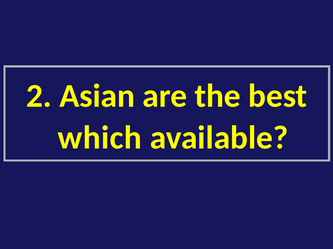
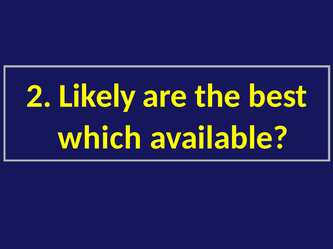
Asian: Asian -> Likely
